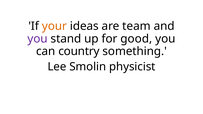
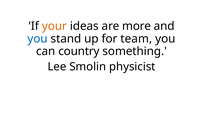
team: team -> more
you at (38, 39) colour: purple -> blue
good: good -> team
